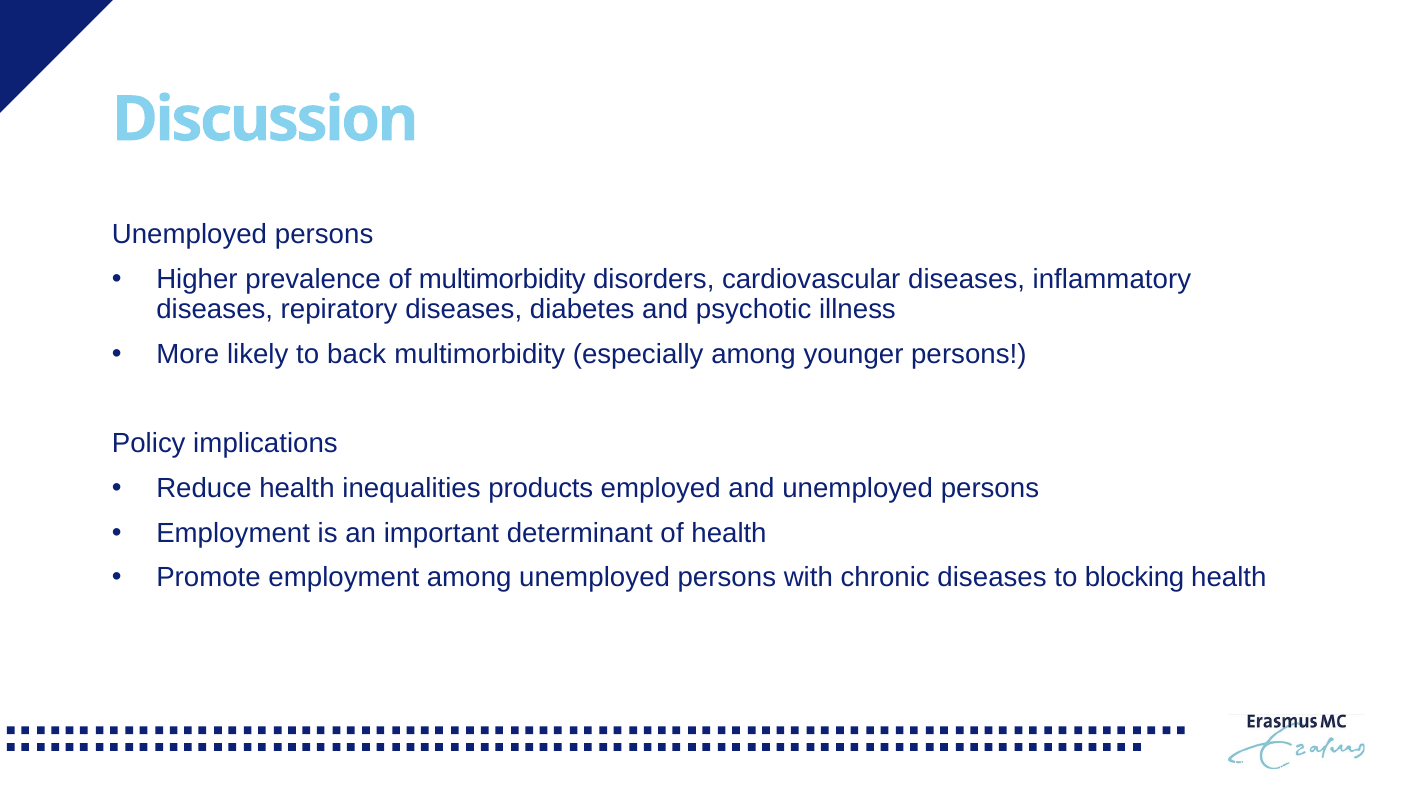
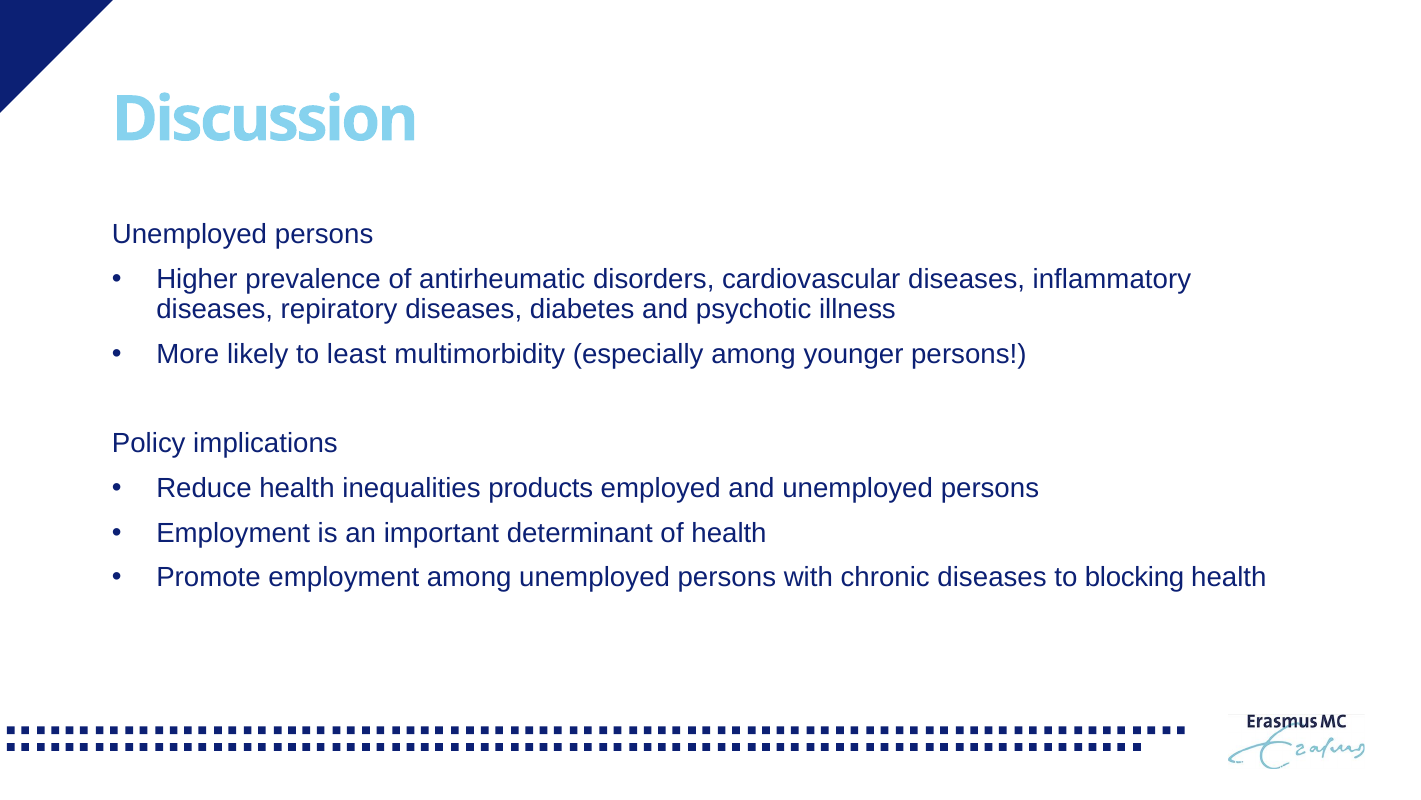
of multimorbidity: multimorbidity -> antirheumatic
back: back -> least
